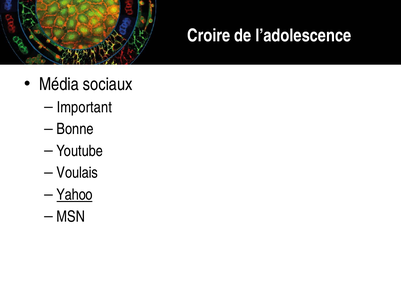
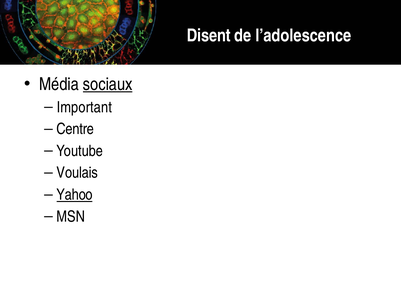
Croire: Croire -> Disent
sociaux underline: none -> present
Bonne: Bonne -> Centre
